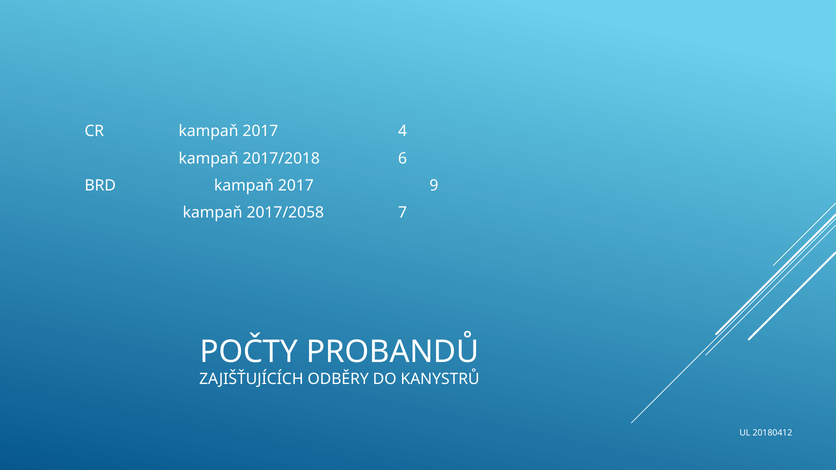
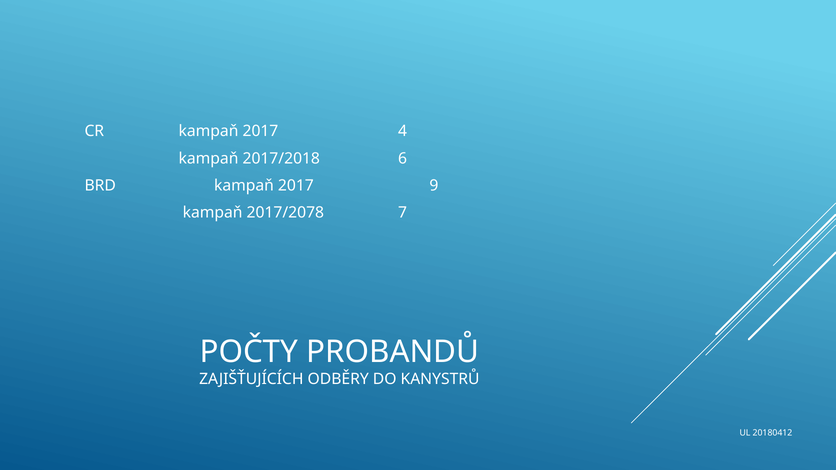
2017/2058: 2017/2058 -> 2017/2078
